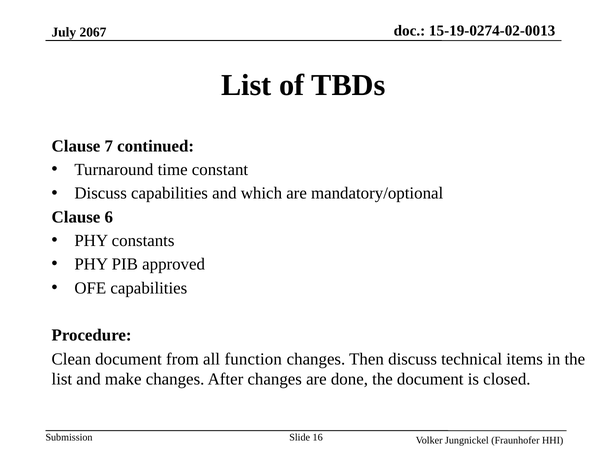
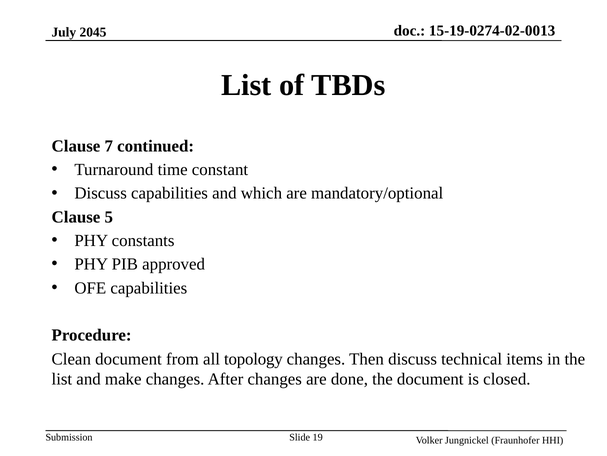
2067: 2067 -> 2045
6: 6 -> 5
function: function -> topology
16: 16 -> 19
